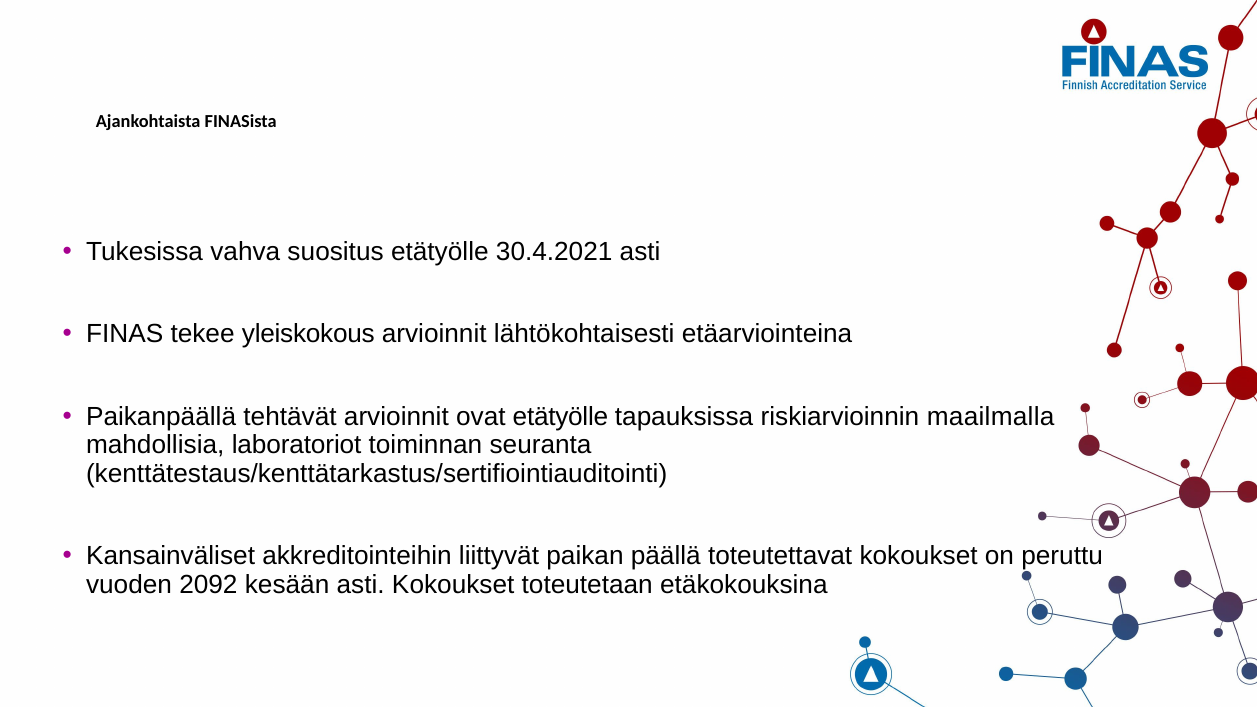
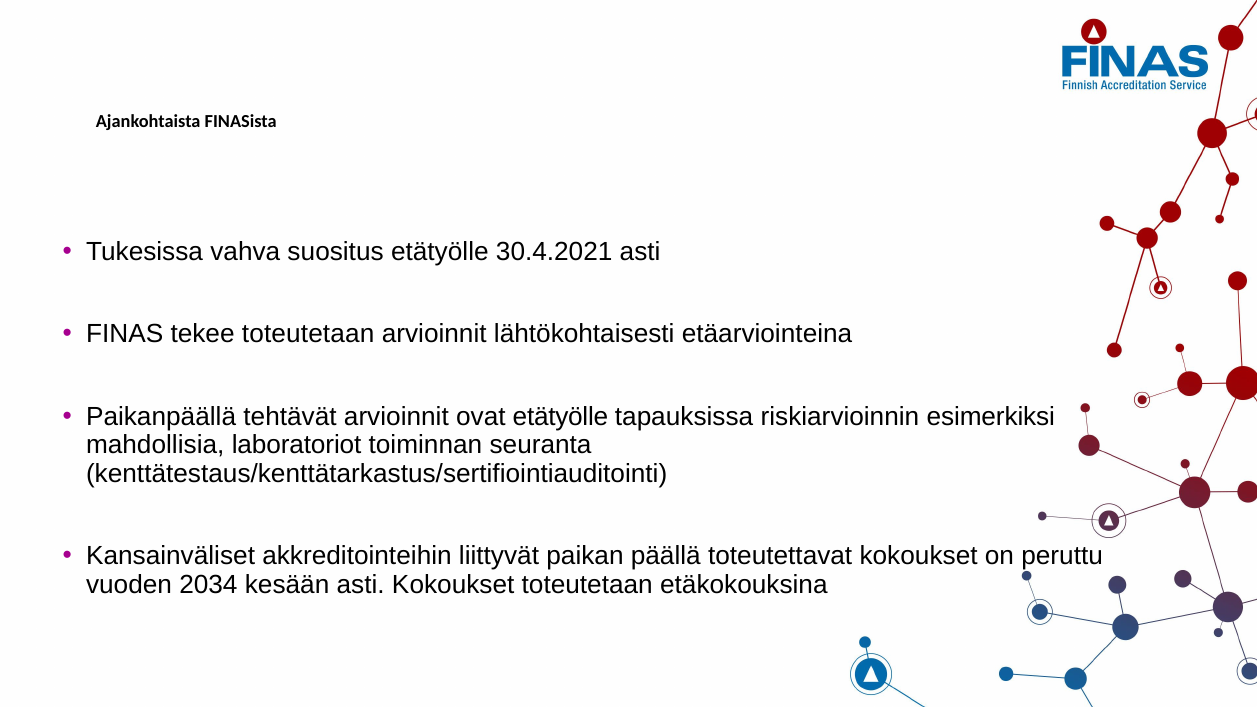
tekee yleiskokous: yleiskokous -> toteutetaan
maailmalla: maailmalla -> esimerkiksi
2092: 2092 -> 2034
